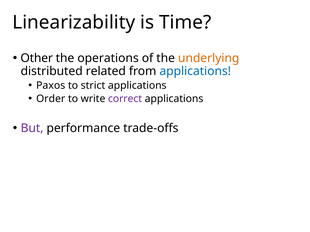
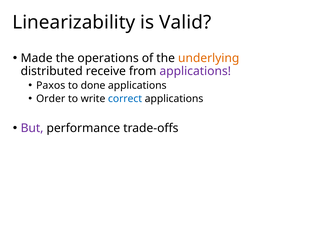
Time: Time -> Valid
Other: Other -> Made
related: related -> receive
applications at (195, 71) colour: blue -> purple
strict: strict -> done
correct colour: purple -> blue
